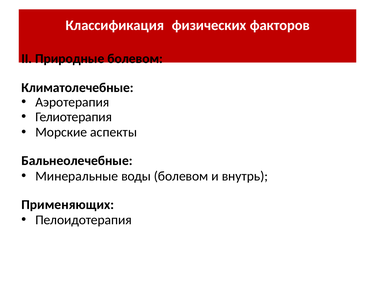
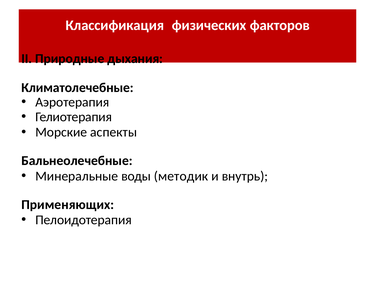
Природные болевом: болевом -> дыхания
воды болевом: болевом -> методик
